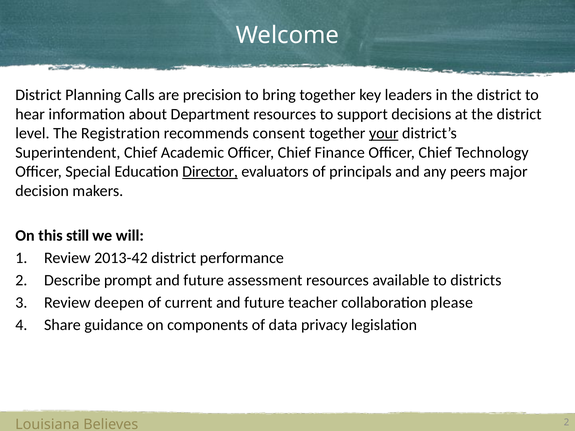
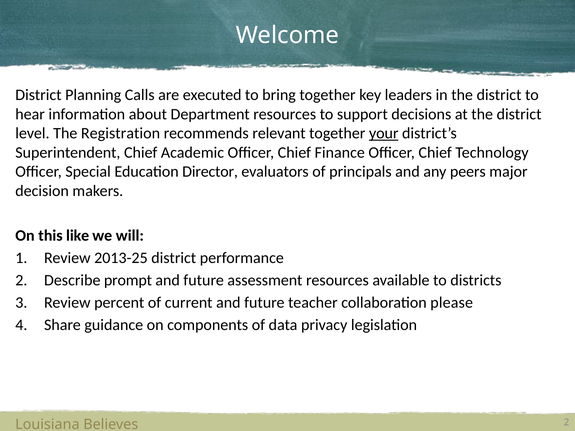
precision: precision -> executed
consent: consent -> relevant
Director underline: present -> none
still: still -> like
2013-42: 2013-42 -> 2013-25
deepen: deepen -> percent
